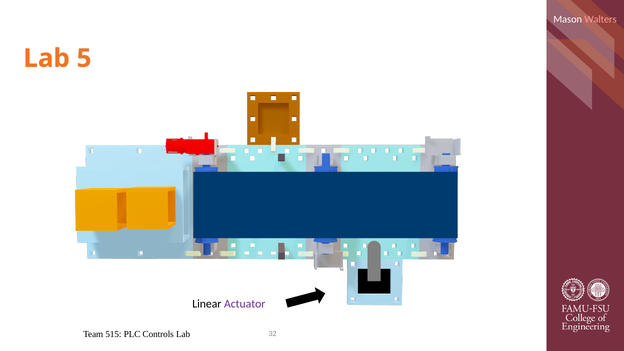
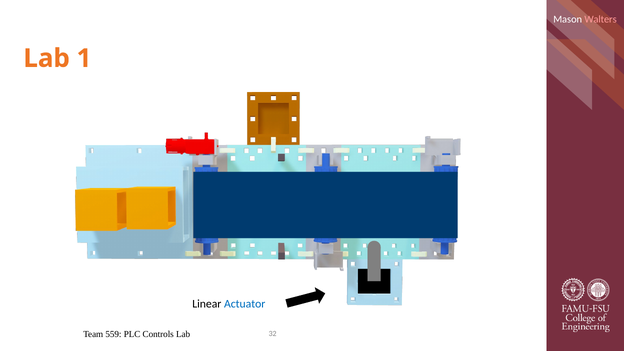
5: 5 -> 1
Actuator colour: purple -> blue
515: 515 -> 559
